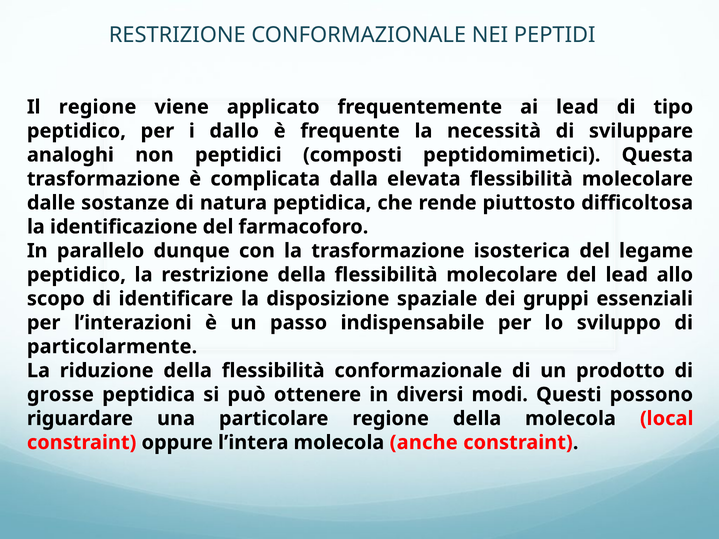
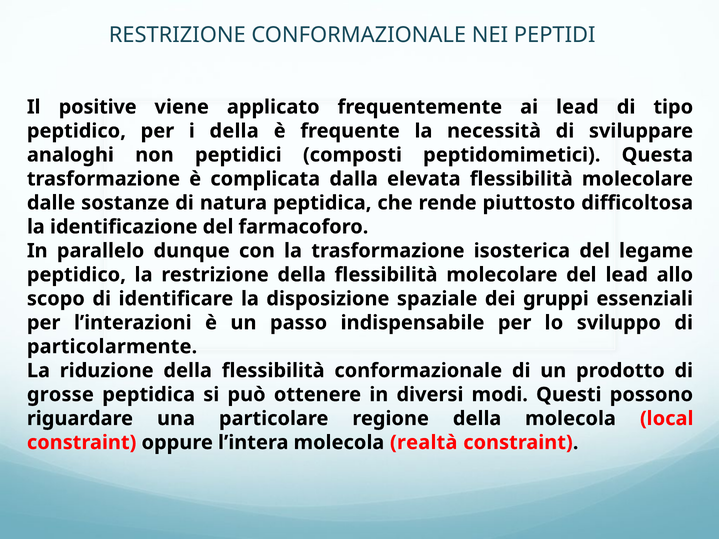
Il regione: regione -> positive
i dallo: dallo -> della
anche: anche -> realtà
